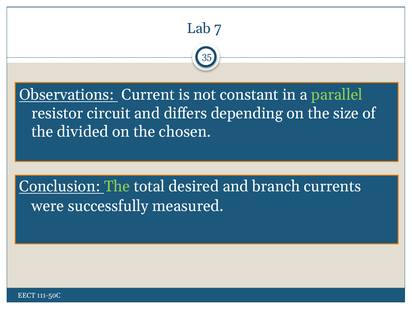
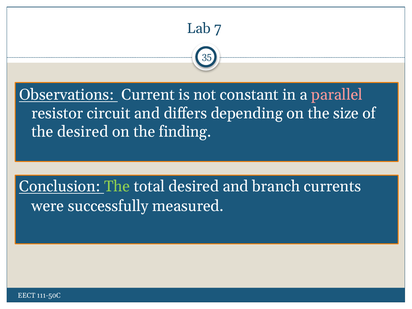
parallel colour: light green -> pink
the divided: divided -> desired
chosen: chosen -> finding
